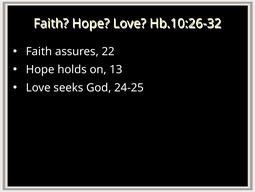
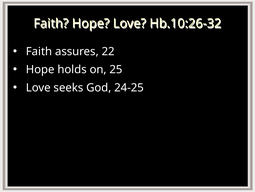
13: 13 -> 25
